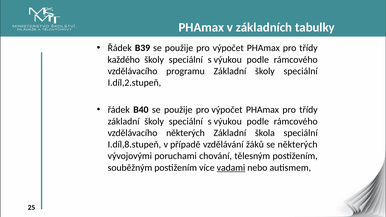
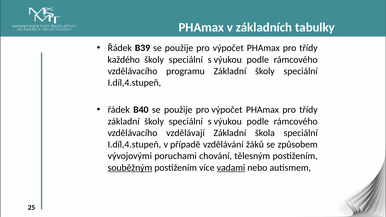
I.díl,2.stupeň at (134, 83): I.díl,2.stupeň -> I.díl,4.stupeň
vzdělávacího některých: některých -> vzdělávají
I.díl,8.stupeň at (134, 145): I.díl,8.stupeň -> I.díl,4.stupeň
se některých: některých -> způsobem
souběžným underline: none -> present
